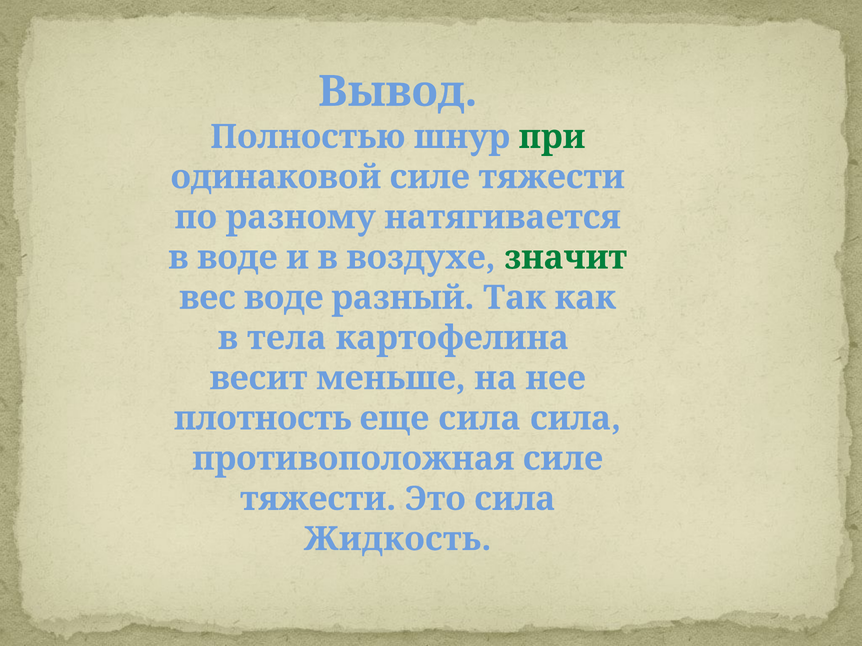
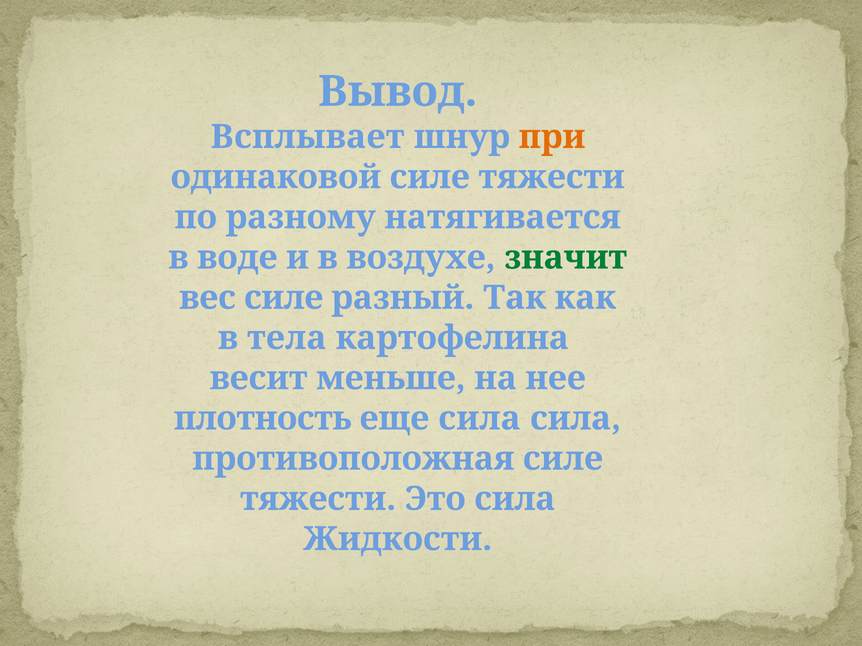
Полностью: Полностью -> Всплывает
при colour: green -> orange
вес воде: воде -> силе
Жидкость: Жидкость -> Жидкости
